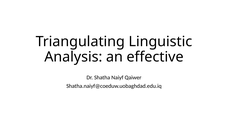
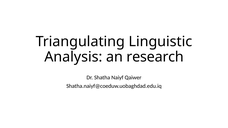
effective: effective -> research
